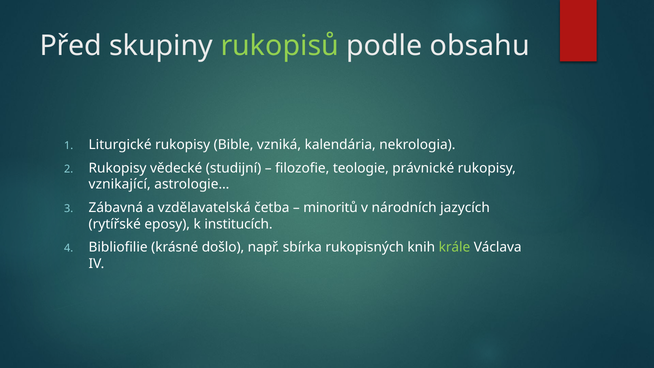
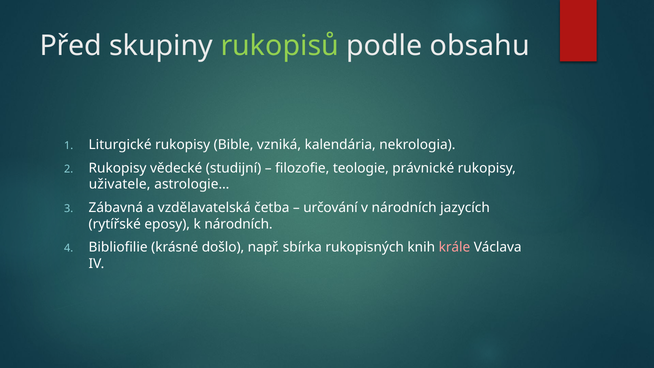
vznikající: vznikající -> uživatele
minoritů: minoritů -> určování
k institucích: institucích -> národních
krále colour: light green -> pink
